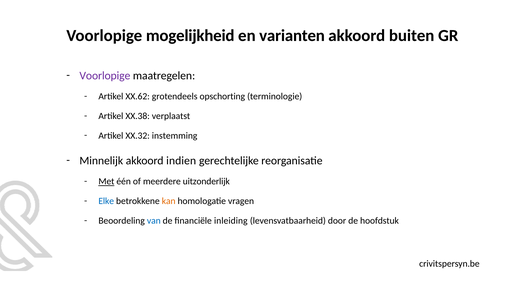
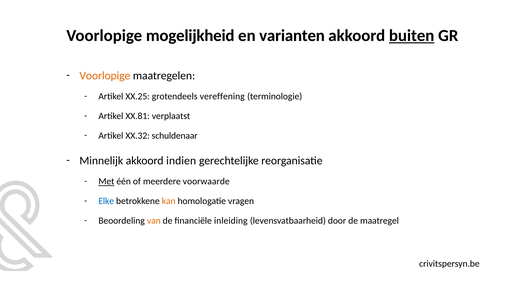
buiten underline: none -> present
Voorlopige at (105, 76) colour: purple -> orange
XX.62: XX.62 -> XX.25
opschorting: opschorting -> vereffening
XX.38: XX.38 -> XX.81
instemming: instemming -> schuldenaar
uitzonderlijk: uitzonderlijk -> voorwaarde
van colour: blue -> orange
hoofdstuk: hoofdstuk -> maatregel
